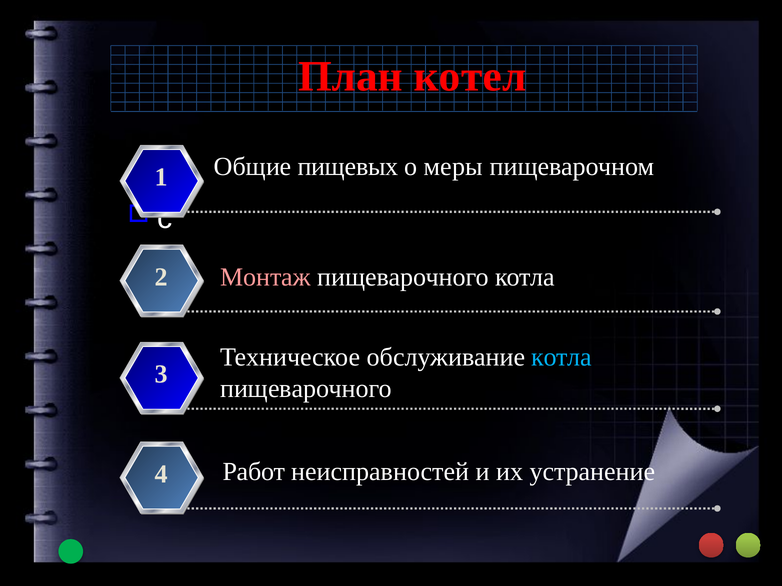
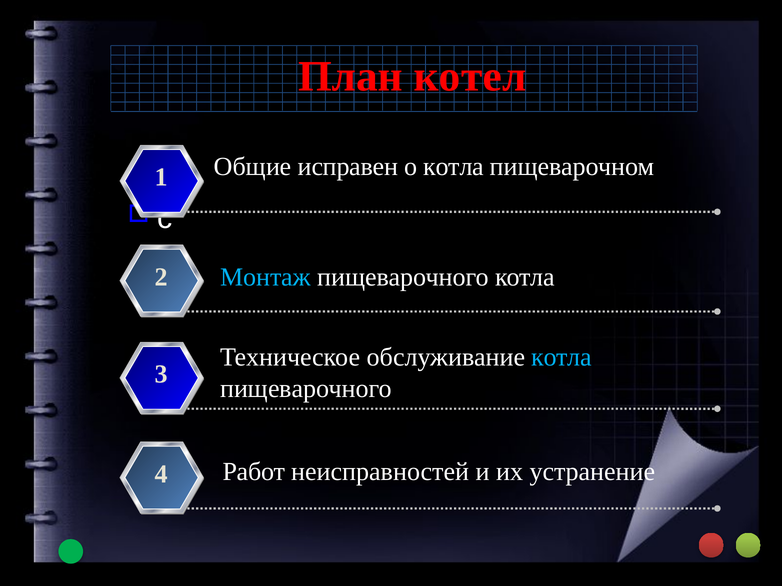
пищевых: пищевых -> исправен
о меры: меры -> котла
Монтаж colour: pink -> light blue
